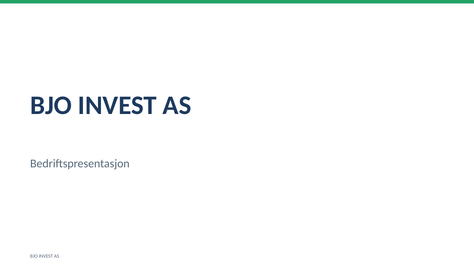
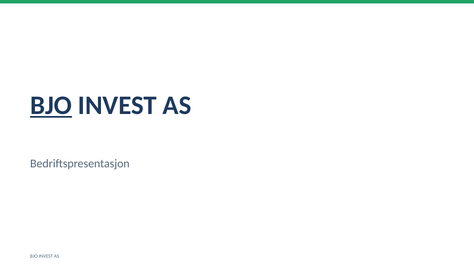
BJO at (51, 105) underline: none -> present
